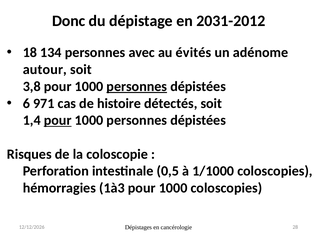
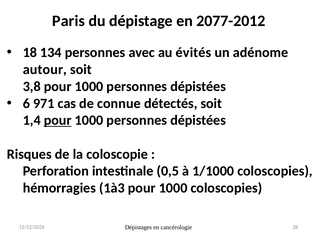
Donc: Donc -> Paris
2031-2012: 2031-2012 -> 2077-2012
personnes at (137, 86) underline: present -> none
histoire: histoire -> connue
